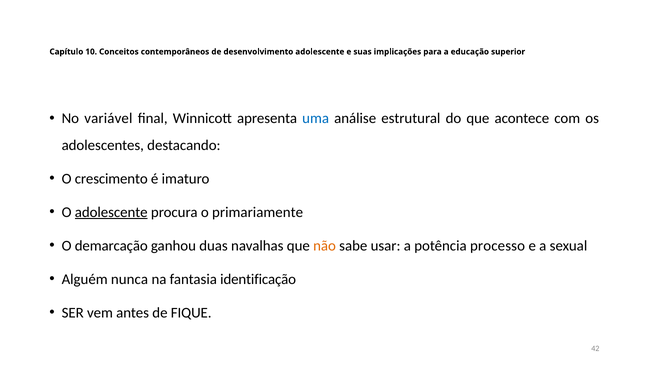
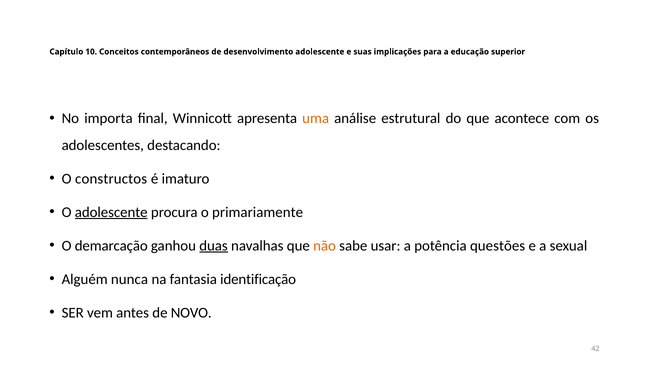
variável: variável -> importa
uma colour: blue -> orange
crescimento: crescimento -> constructos
duas underline: none -> present
processo: processo -> questões
FIQUE: FIQUE -> NOVO
